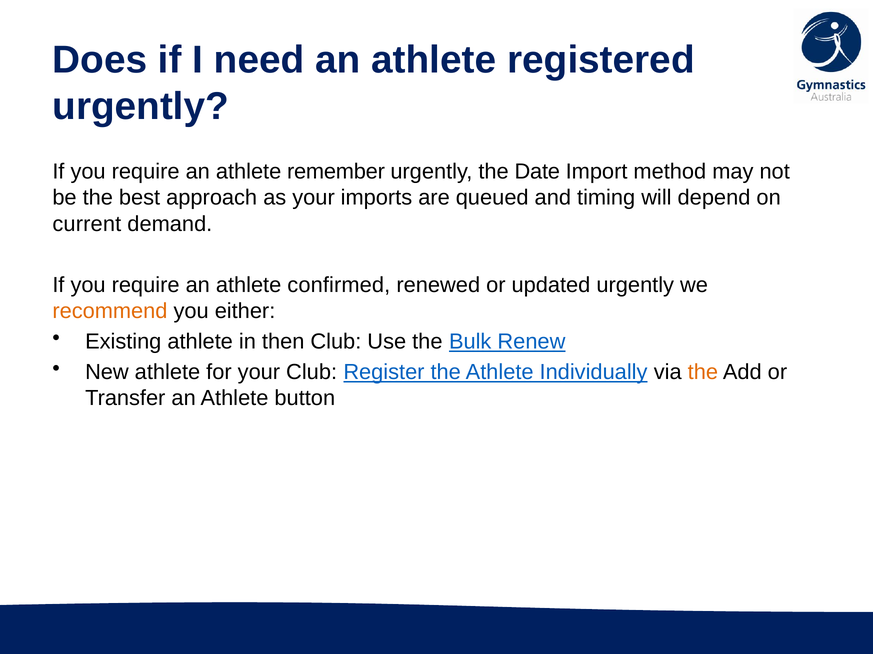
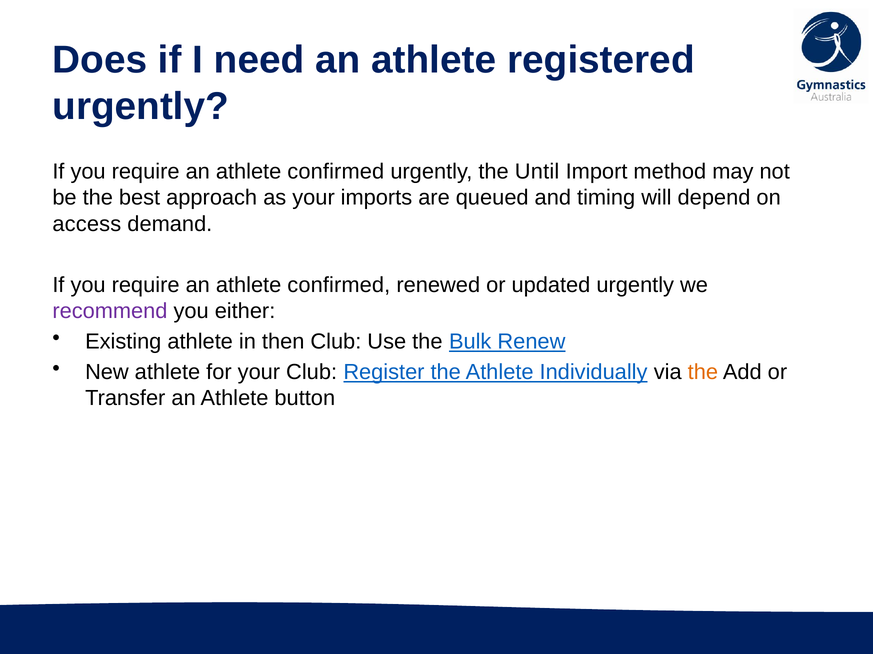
remember at (336, 172): remember -> confirmed
Date: Date -> Until
current: current -> access
recommend colour: orange -> purple
